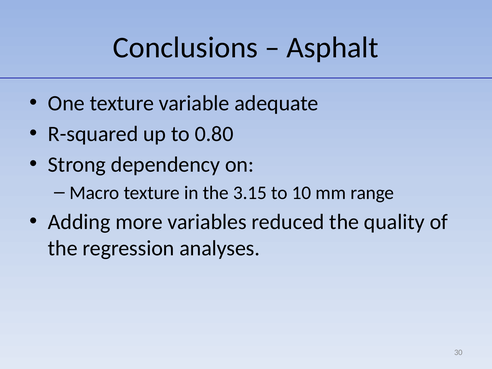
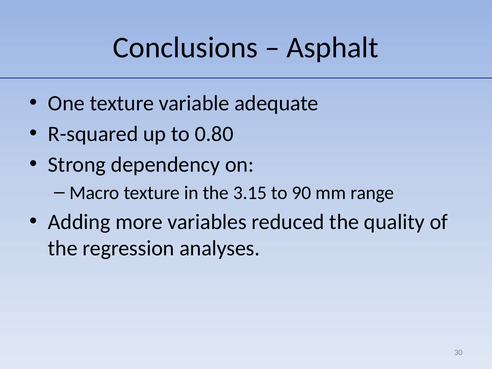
10: 10 -> 90
